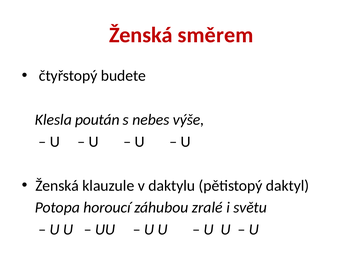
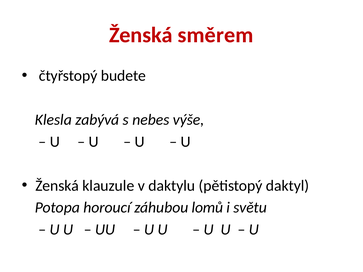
poután: poután -> zabývá
zralé: zralé -> lomů
